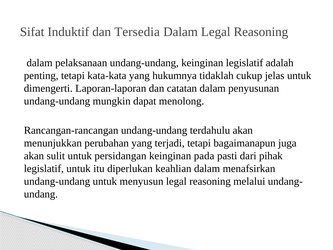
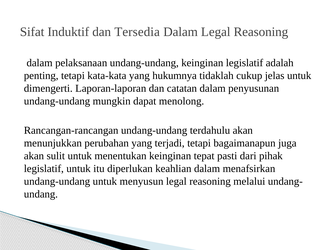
persidangan: persidangan -> menentukan
pada: pada -> tepat
